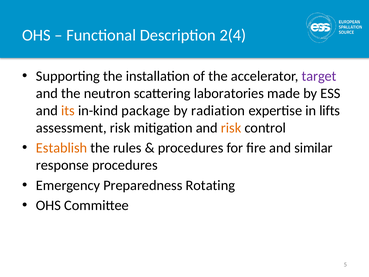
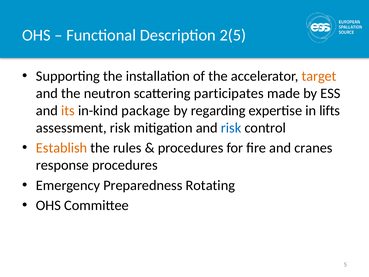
2(4: 2(4 -> 2(5
target colour: purple -> orange
laboratories: laboratories -> participates
radiation: radiation -> regarding
risk at (231, 128) colour: orange -> blue
similar: similar -> cranes
